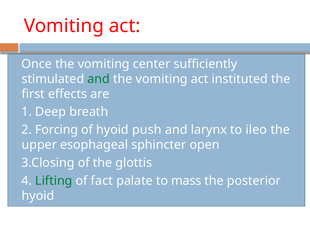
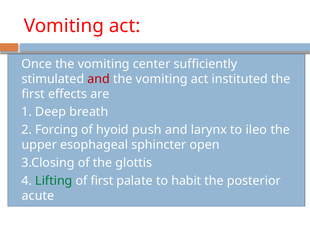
and at (99, 79) colour: green -> red
of fact: fact -> first
mass: mass -> habit
hyoid at (38, 196): hyoid -> acute
